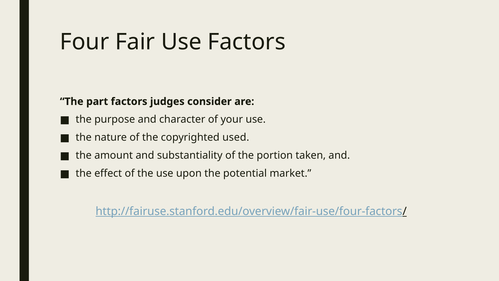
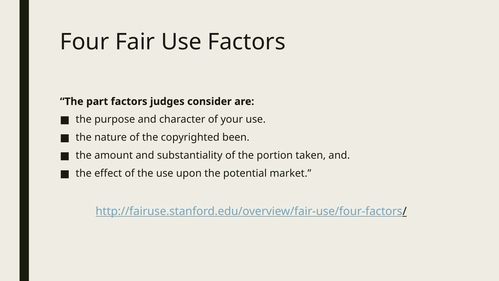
used: used -> been
